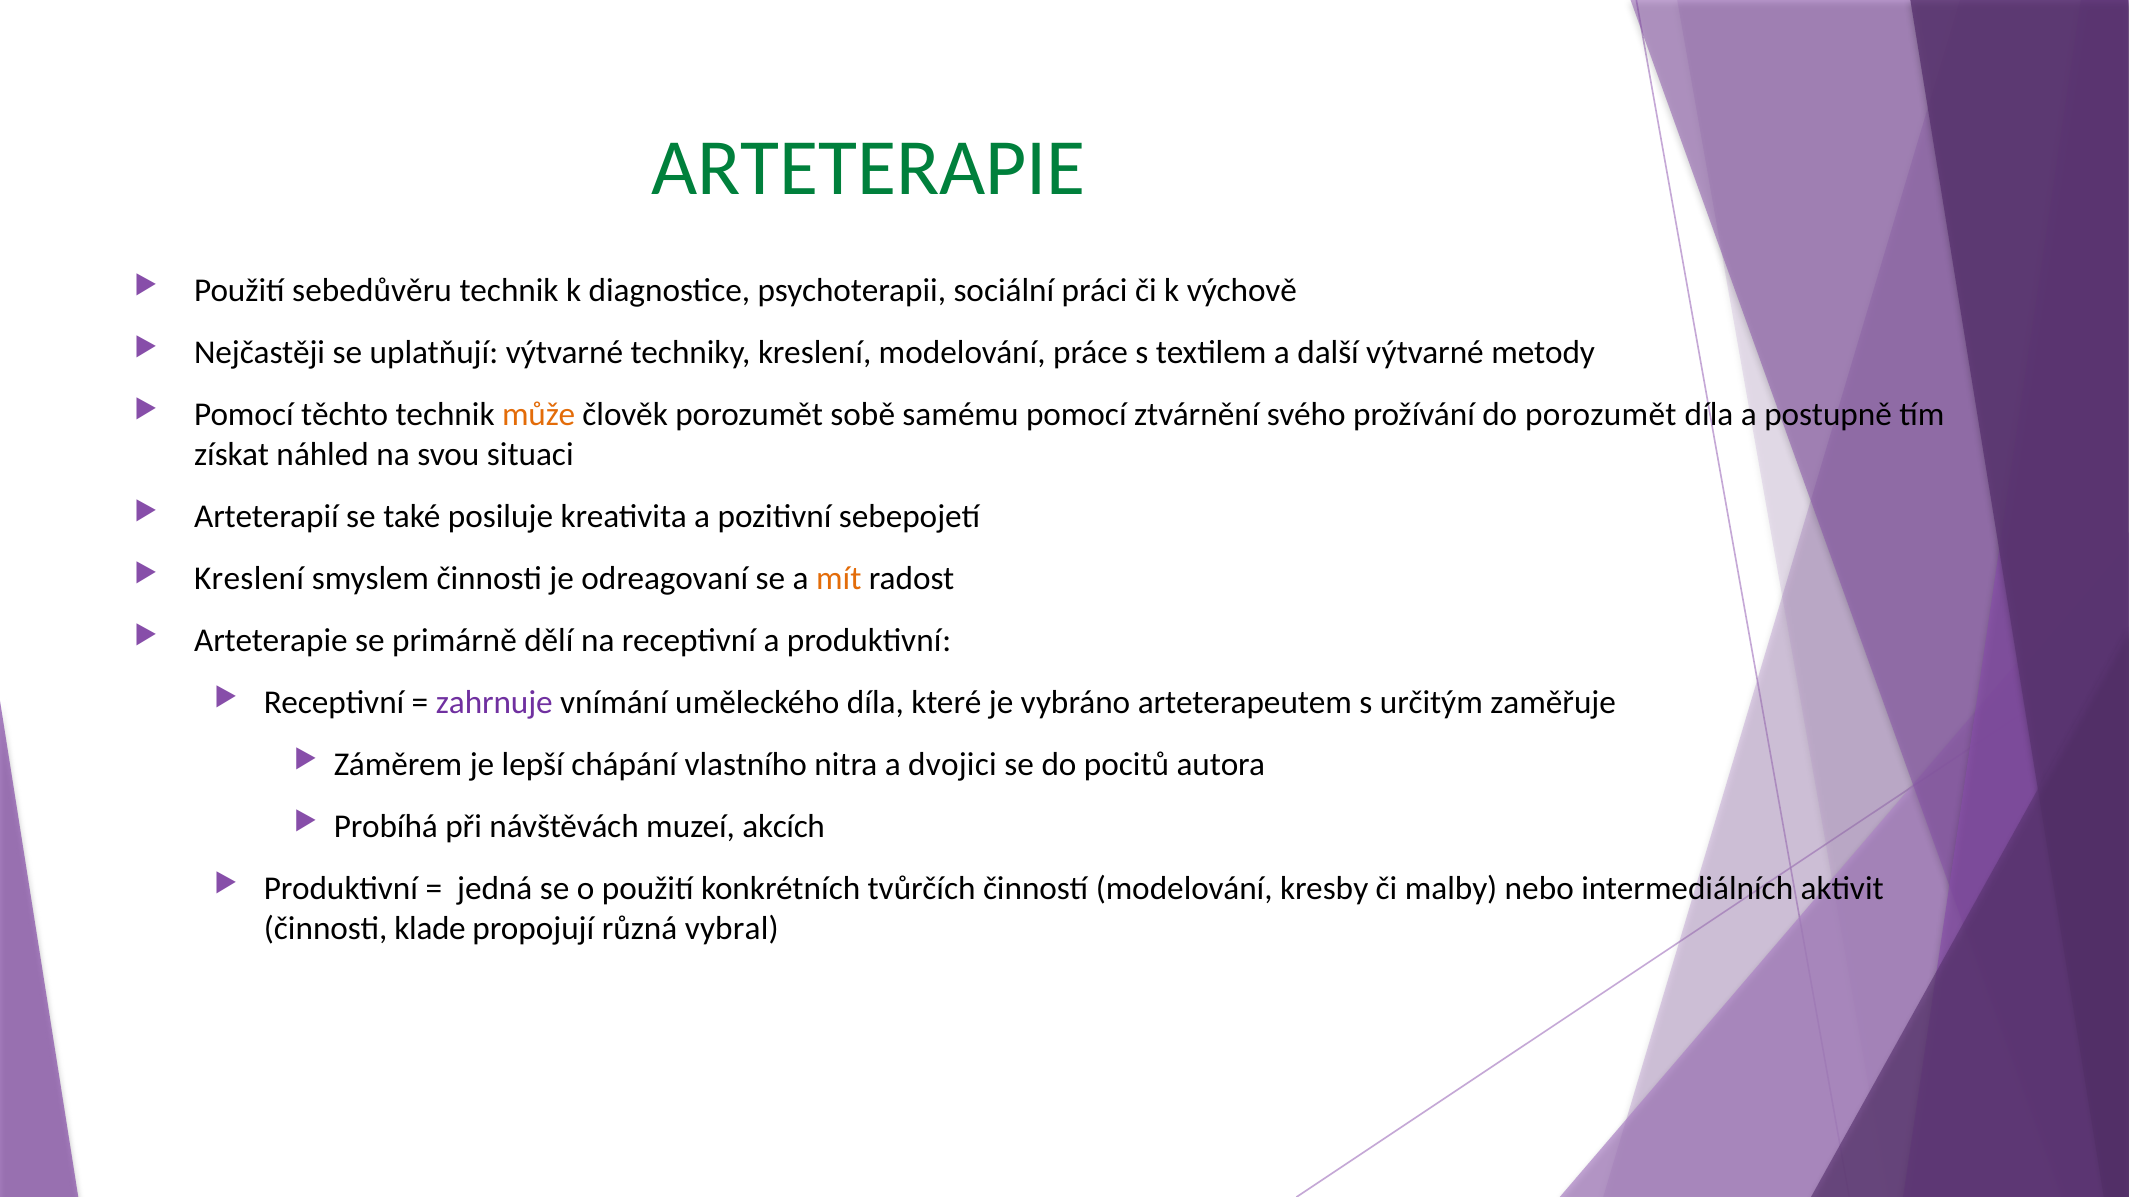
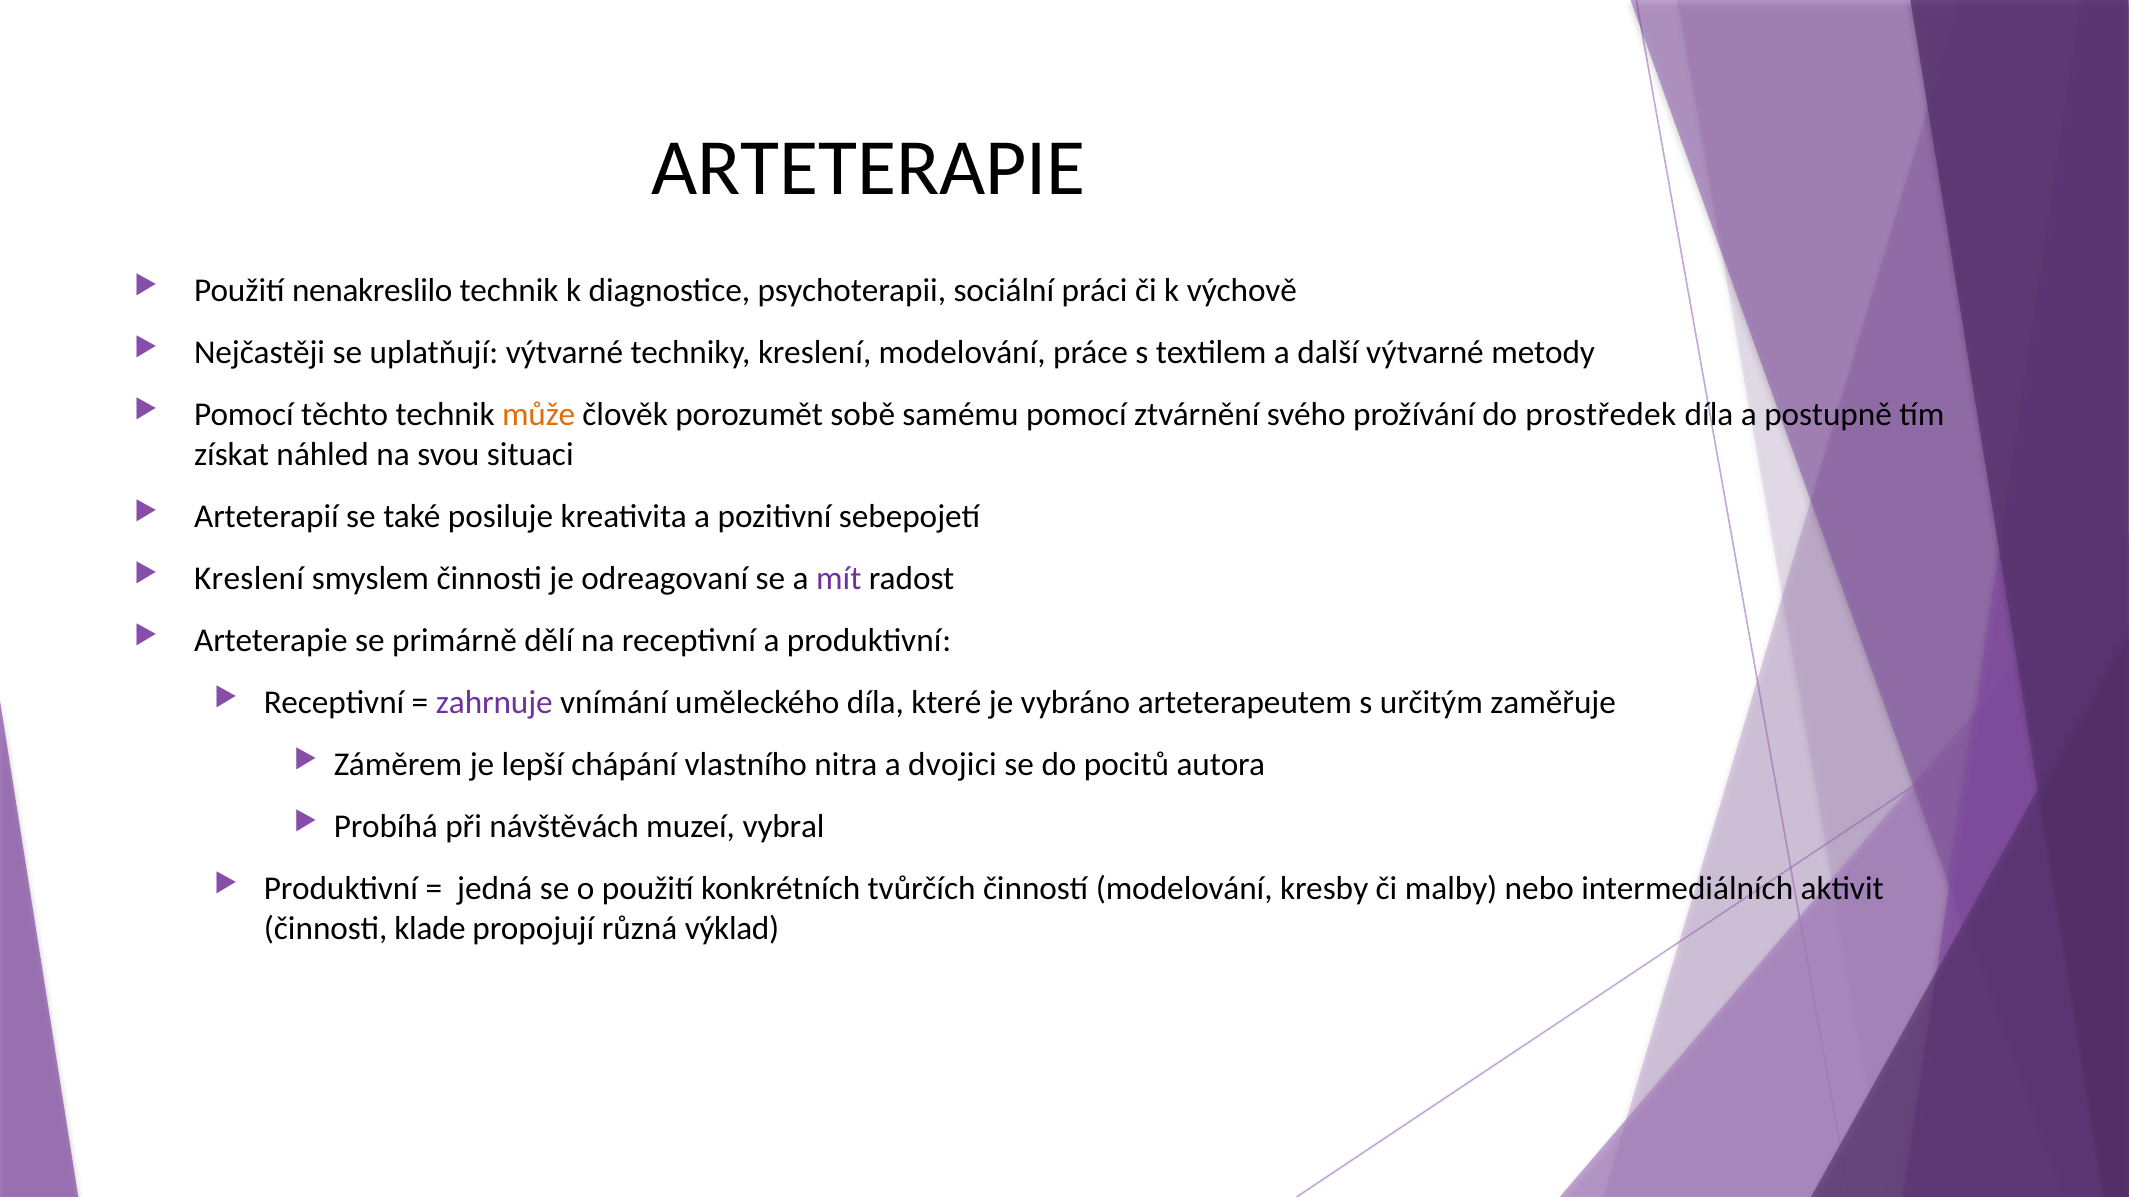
ARTETERAPIE at (869, 168) colour: green -> black
sebedůvěru: sebedůvěru -> nenakreslilo
do porozumět: porozumět -> prostředek
mít colour: orange -> purple
akcích: akcích -> vybral
vybral: vybral -> výklad
